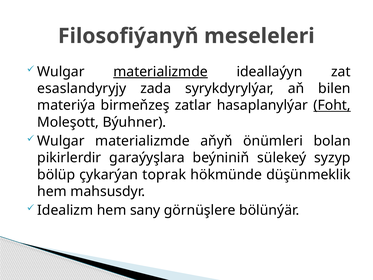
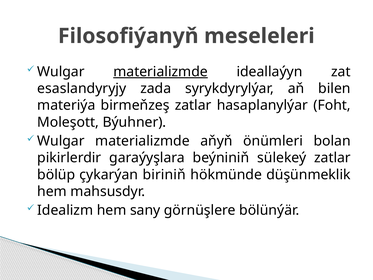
Foht underline: present -> none
sülekeý syzyp: syzyp -> zatlar
toprak: toprak -> biriniň
